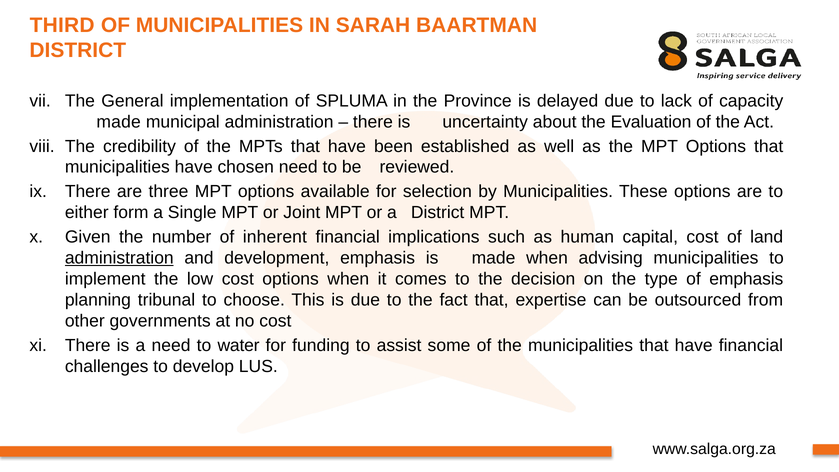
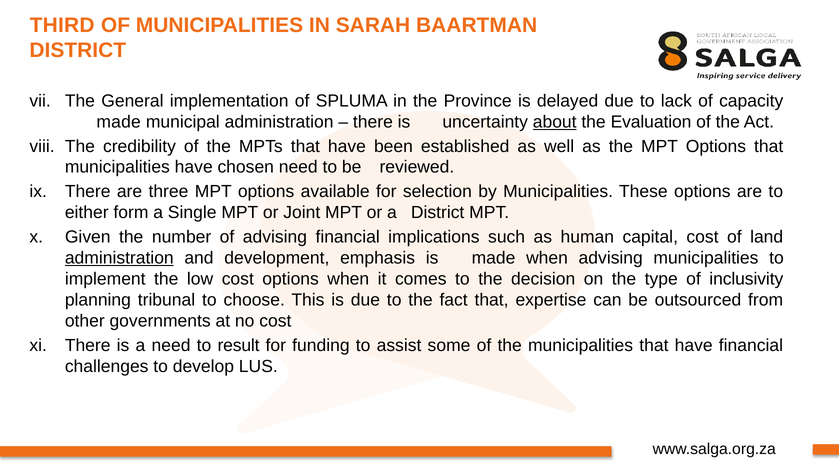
about underline: none -> present
of inherent: inherent -> advising
of emphasis: emphasis -> inclusivity
water: water -> result
